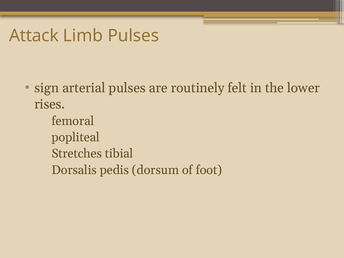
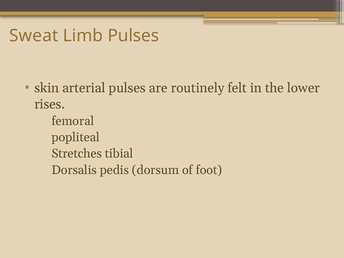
Attack: Attack -> Sweat
sign: sign -> skin
